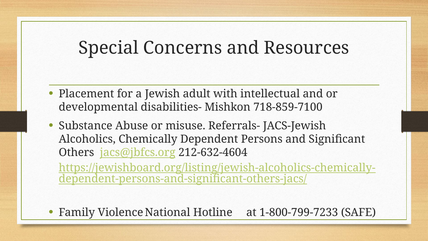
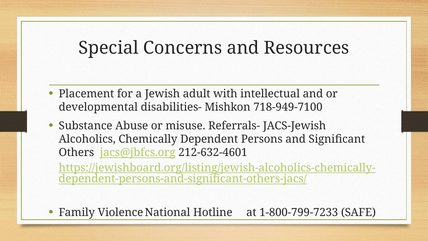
718-859-7100: 718-859-7100 -> 718-949-7100
212-632-4604: 212-632-4604 -> 212-632-4601
